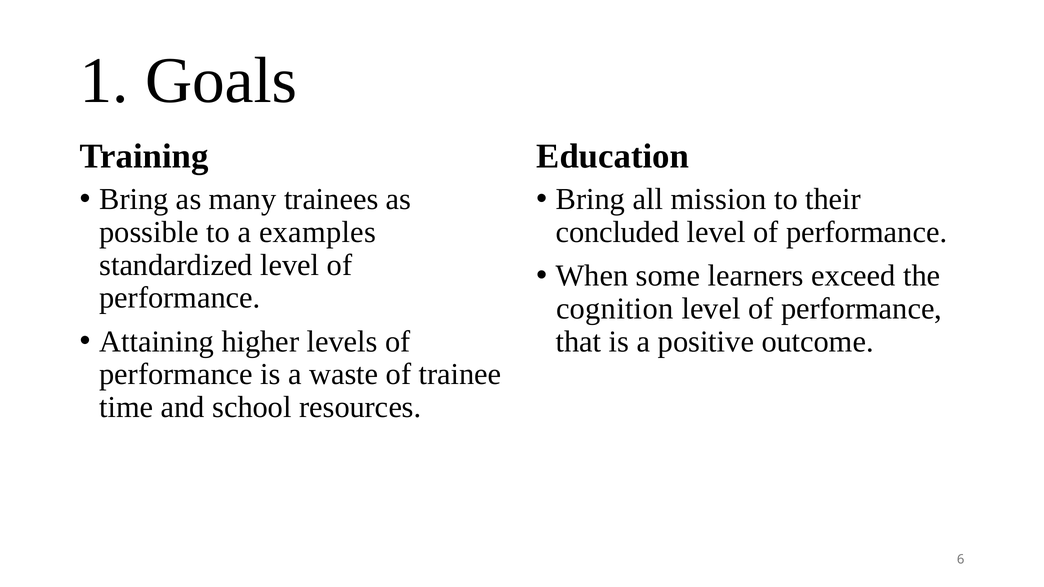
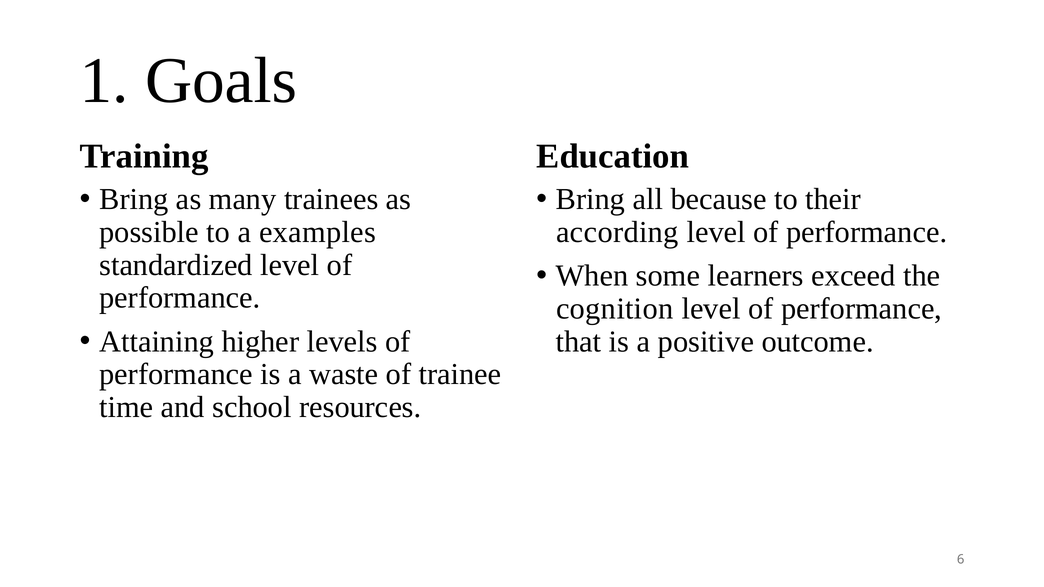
mission: mission -> because
concluded: concluded -> according
